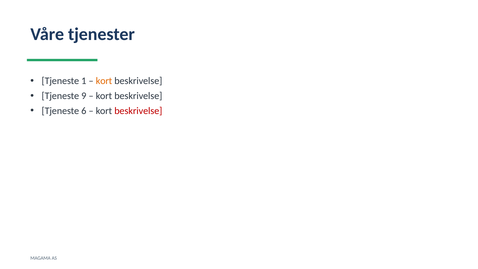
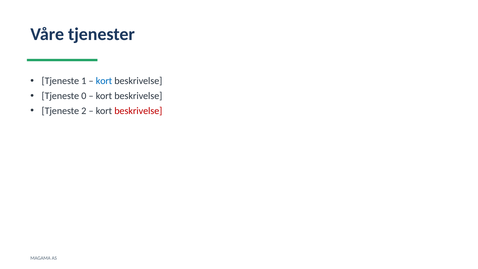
kort at (104, 81) colour: orange -> blue
9: 9 -> 0
6: 6 -> 2
